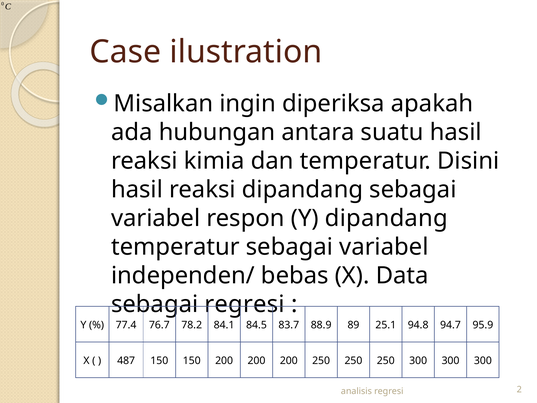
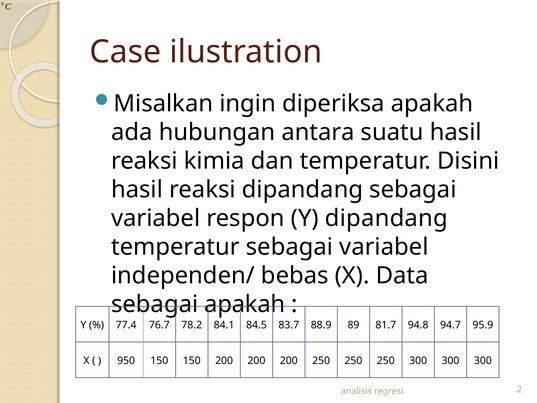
sebagai regresi: regresi -> apakah
25.1: 25.1 -> 81.7
487: 487 -> 950
